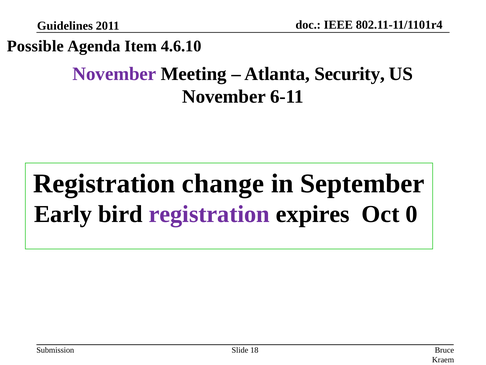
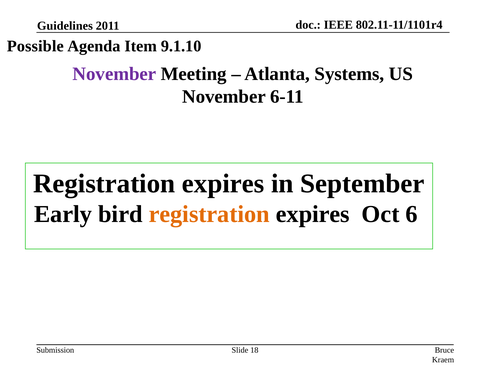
4.6.10: 4.6.10 -> 9.1.10
Security: Security -> Systems
change at (223, 183): change -> expires
registration at (209, 214) colour: purple -> orange
0: 0 -> 6
